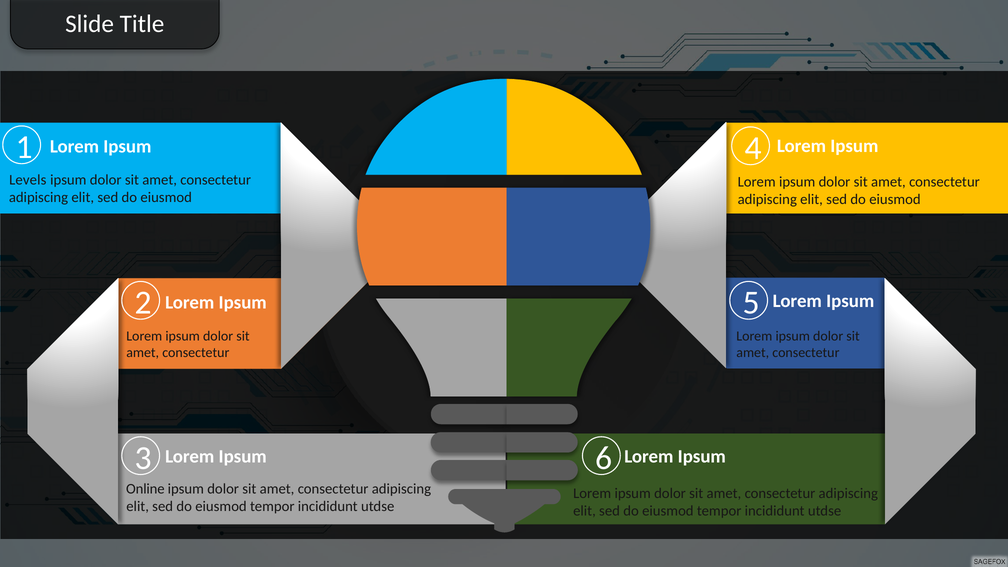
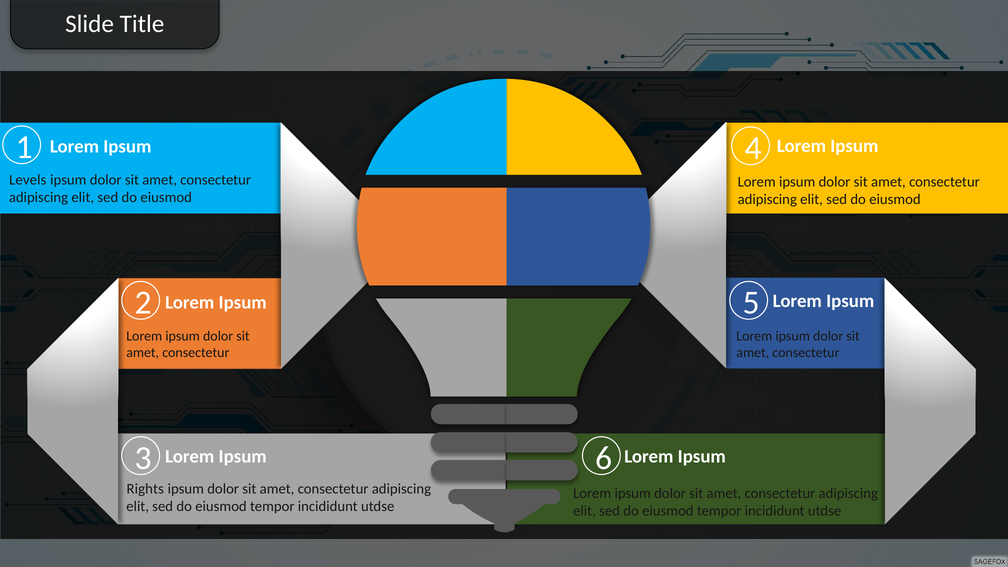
Online: Online -> Rights
